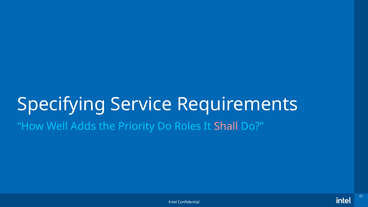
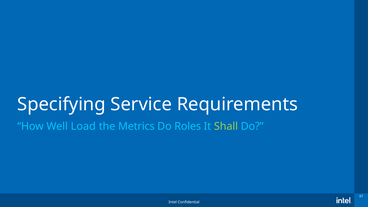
Adds: Adds -> Load
Priority: Priority -> Metrics
Shall colour: pink -> light green
